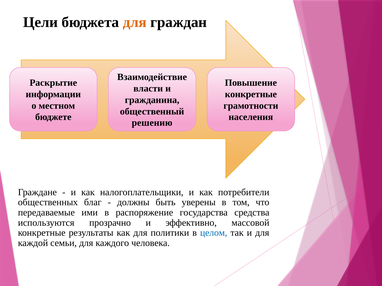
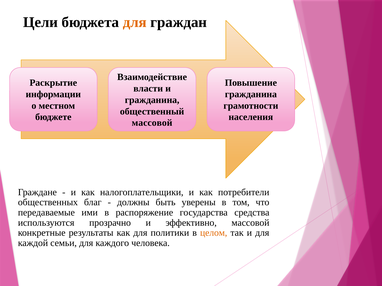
конкретные at (251, 94): конкретные -> гражданина
решению at (152, 123): решению -> массовой
целом colour: blue -> orange
